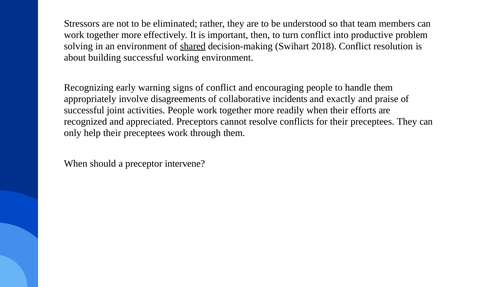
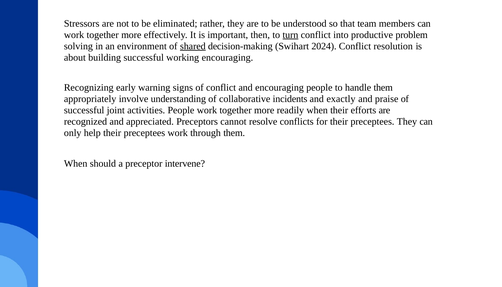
turn underline: none -> present
2018: 2018 -> 2024
working environment: environment -> encouraging
disagreements: disagreements -> understanding
